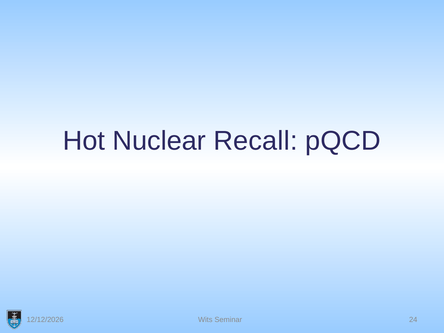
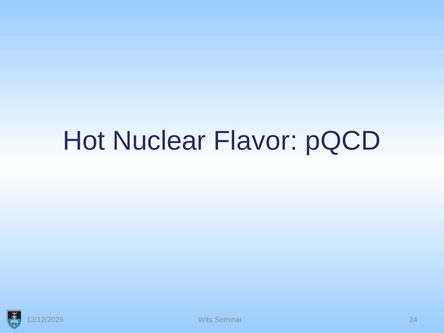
Recall: Recall -> Flavor
